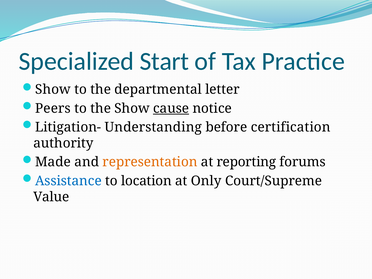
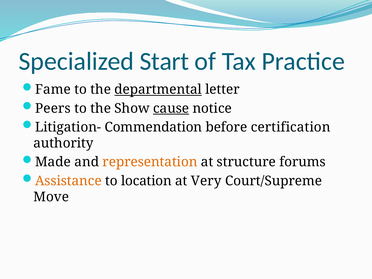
Show at (53, 90): Show -> Fame
departmental underline: none -> present
Understanding: Understanding -> Commendation
reporting: reporting -> structure
Assistance colour: blue -> orange
Only: Only -> Very
Value: Value -> Move
